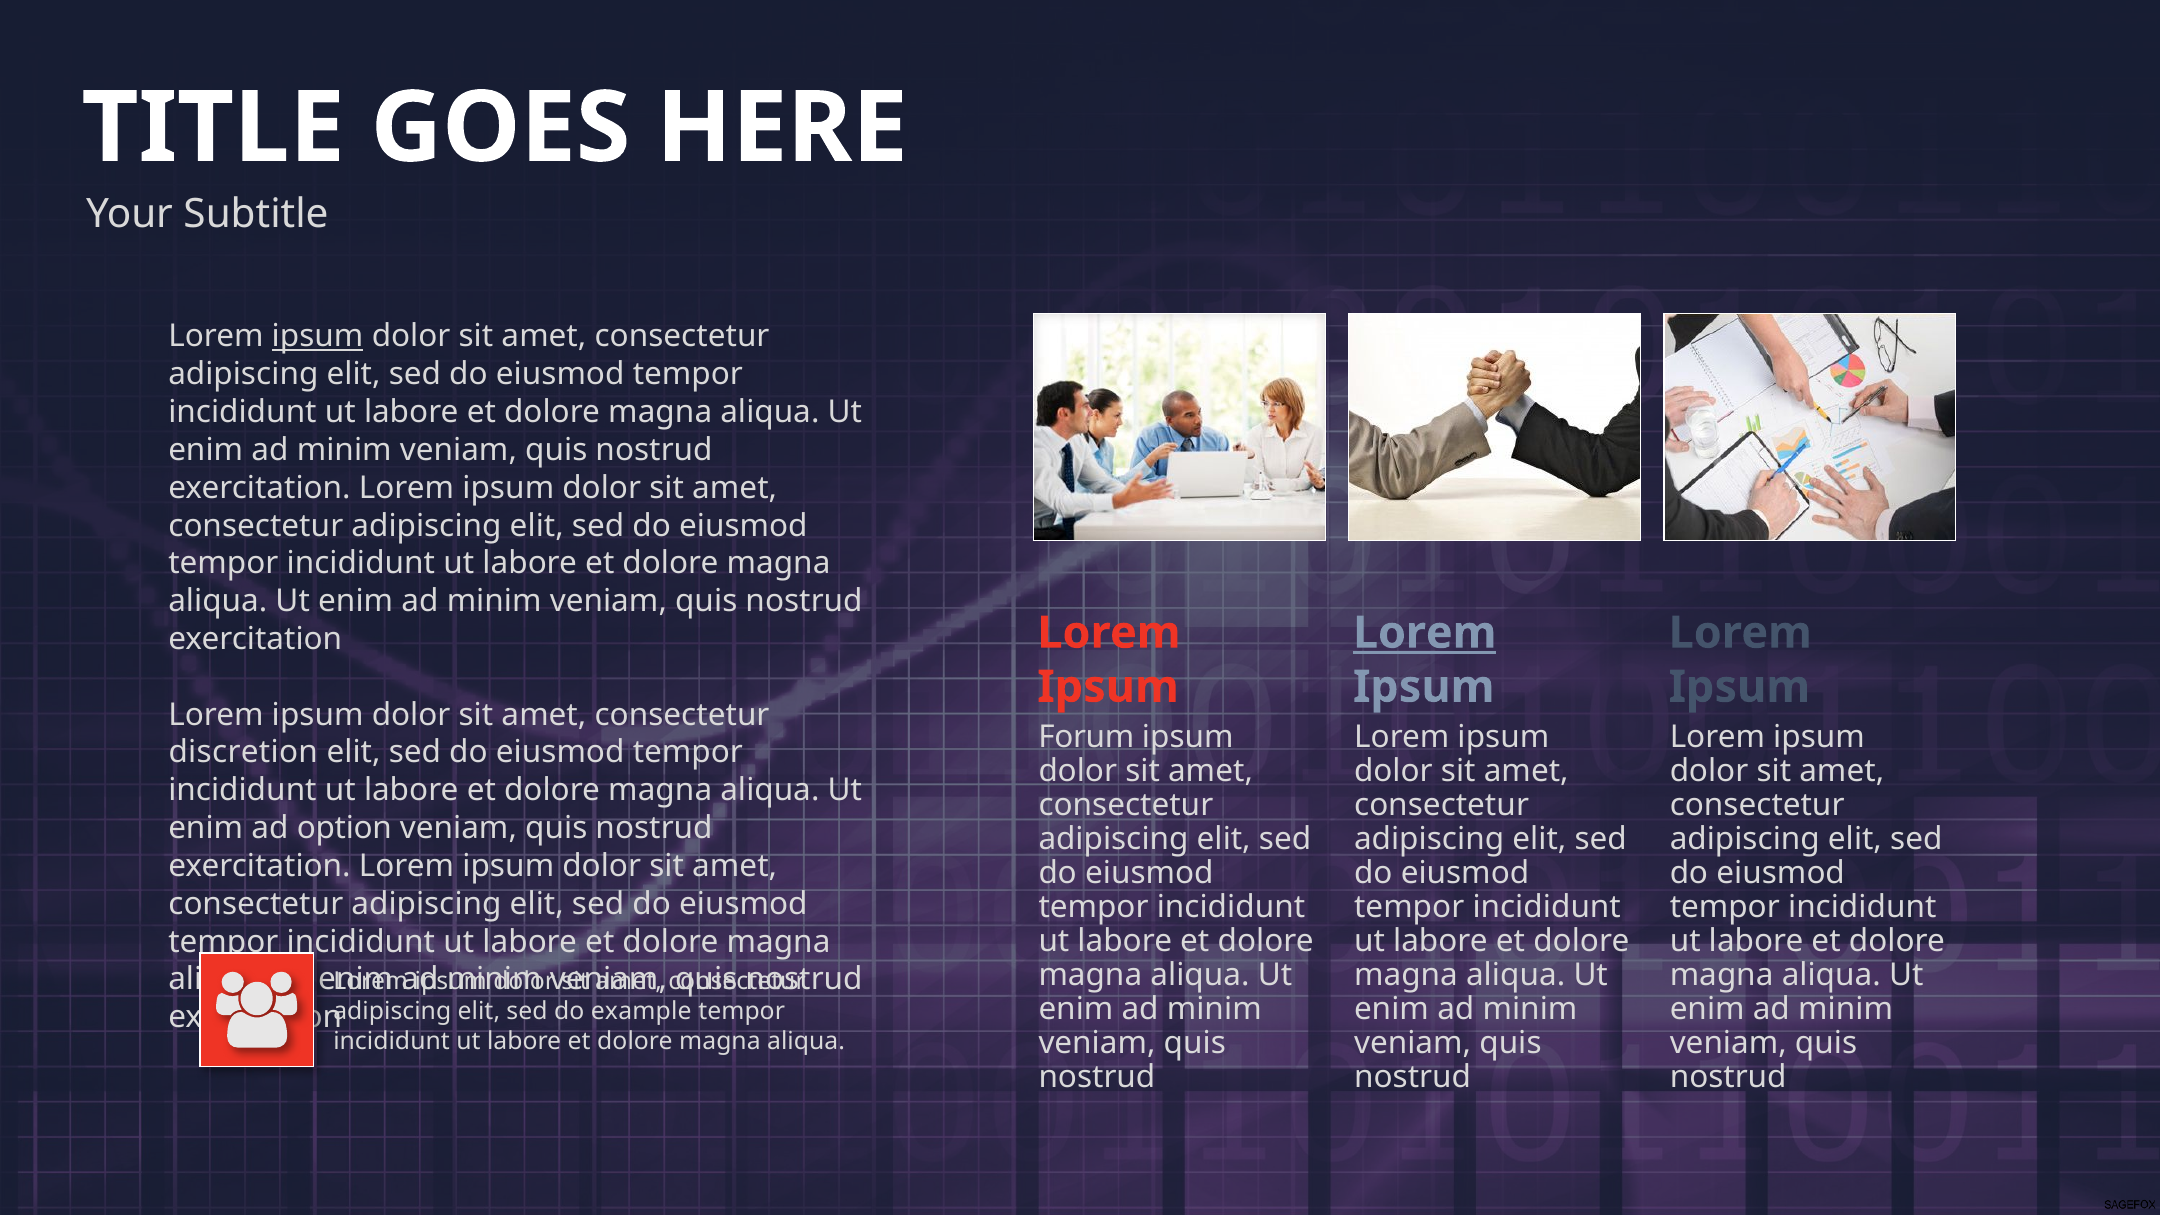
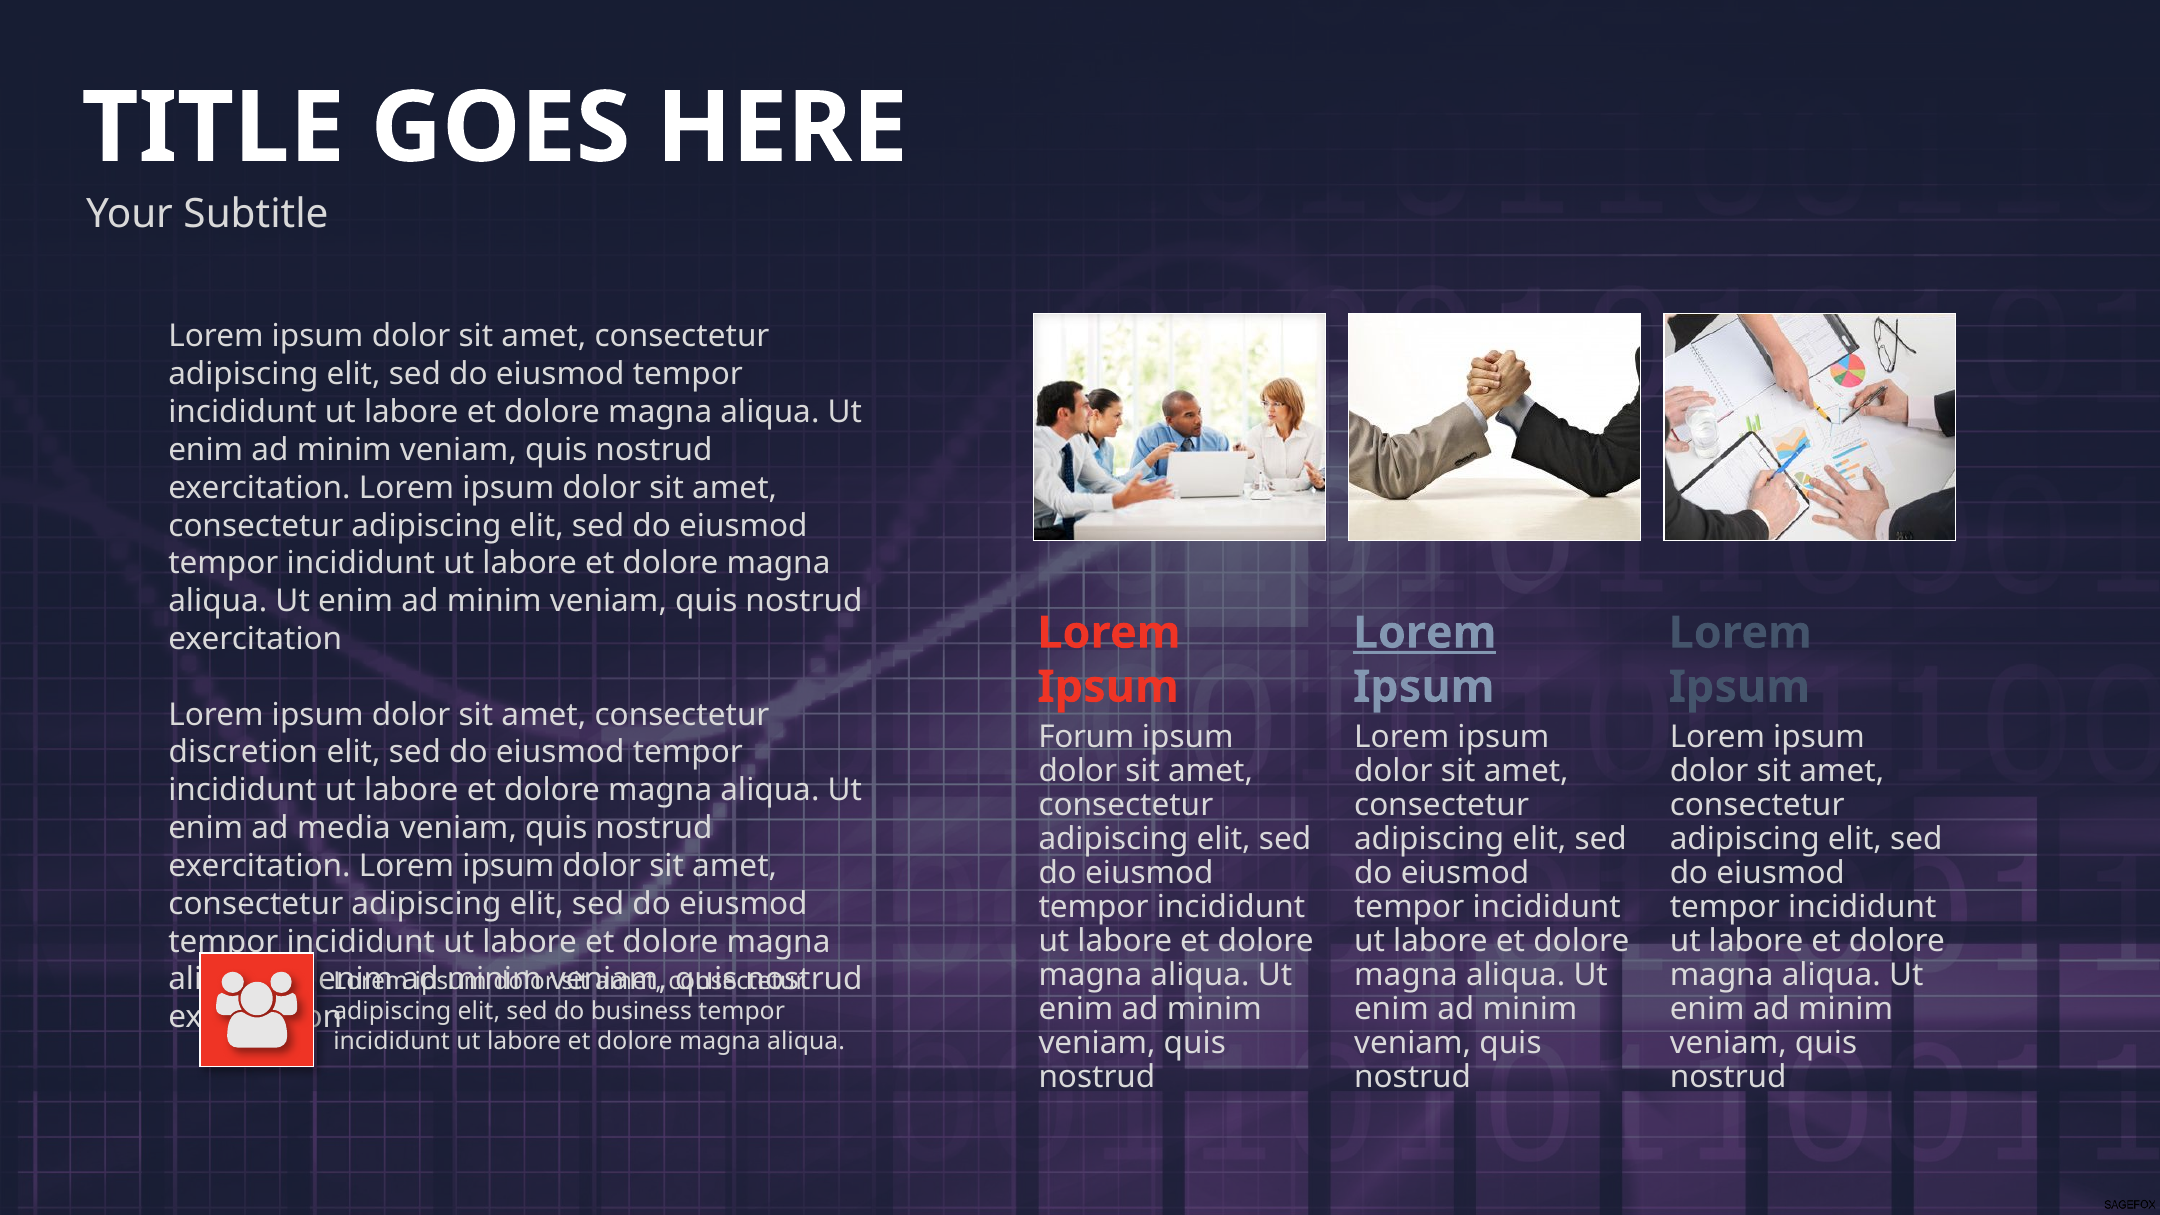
ipsum at (318, 336) underline: present -> none
option: option -> media
example: example -> business
